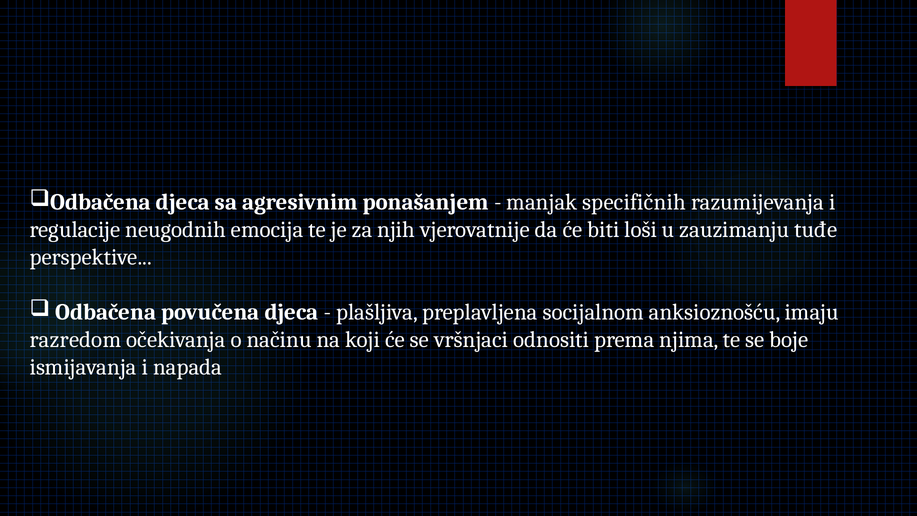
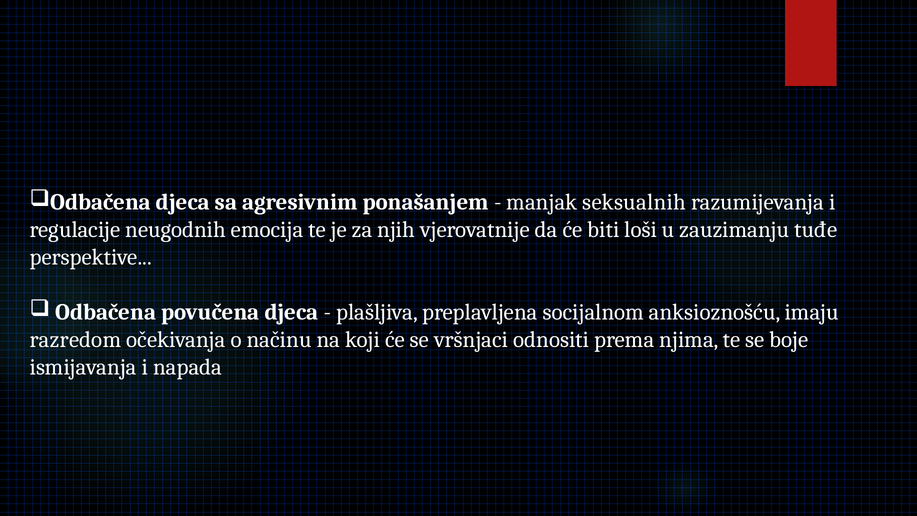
specifičnih: specifičnih -> seksualnih
